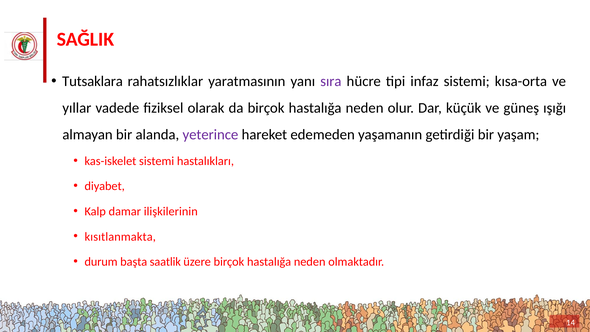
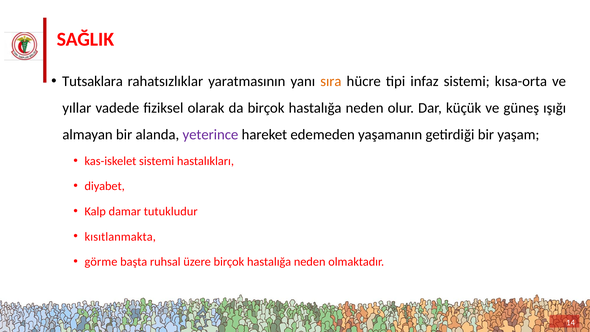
sıra colour: purple -> orange
ilişkilerinin: ilişkilerinin -> tutukludur
durum: durum -> görme
saatlik: saatlik -> ruhsal
